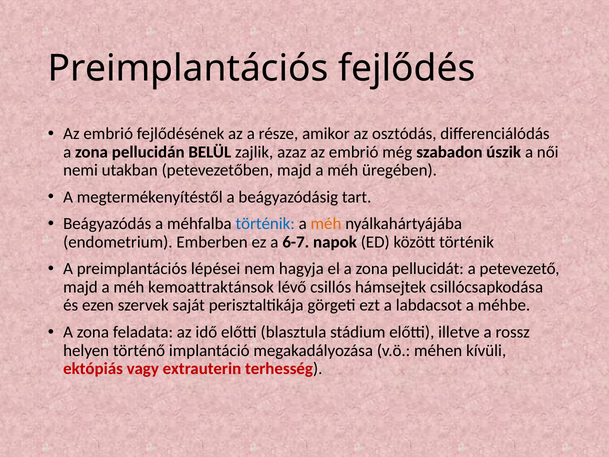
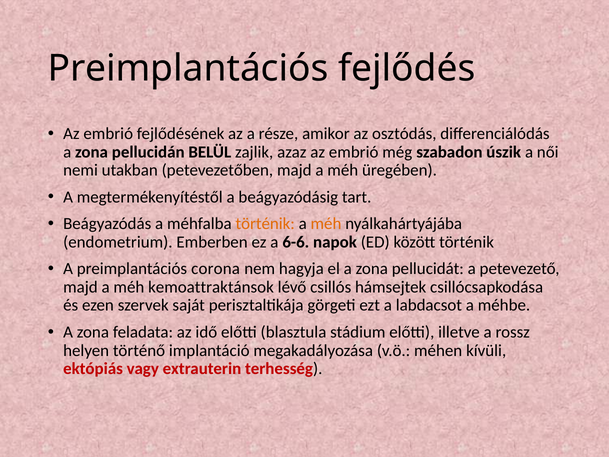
történik at (265, 224) colour: blue -> orange
6-7: 6-7 -> 6-6
lépései: lépései -> corona
